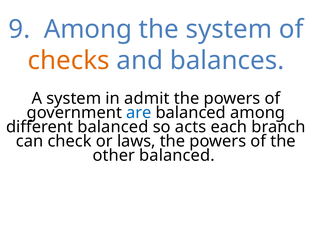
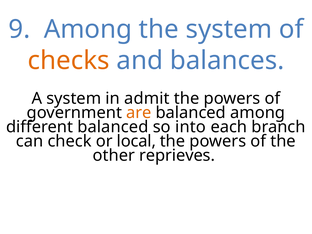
are colour: blue -> orange
acts: acts -> into
laws: laws -> local
other balanced: balanced -> reprieves
